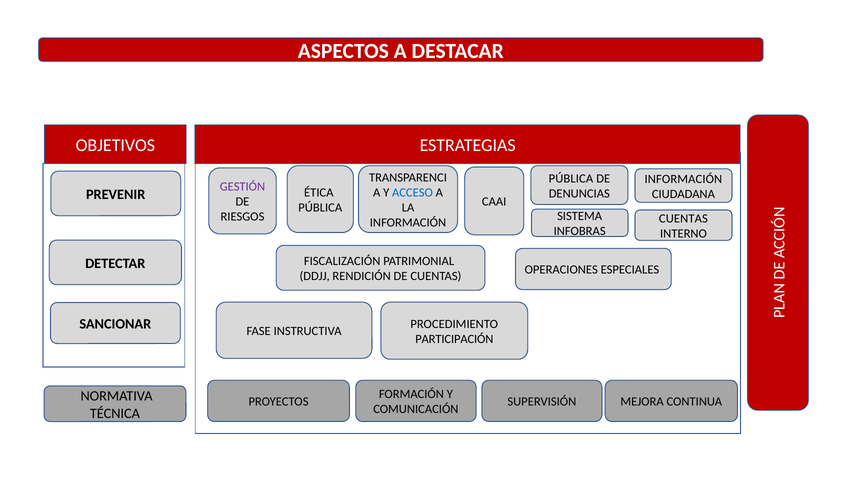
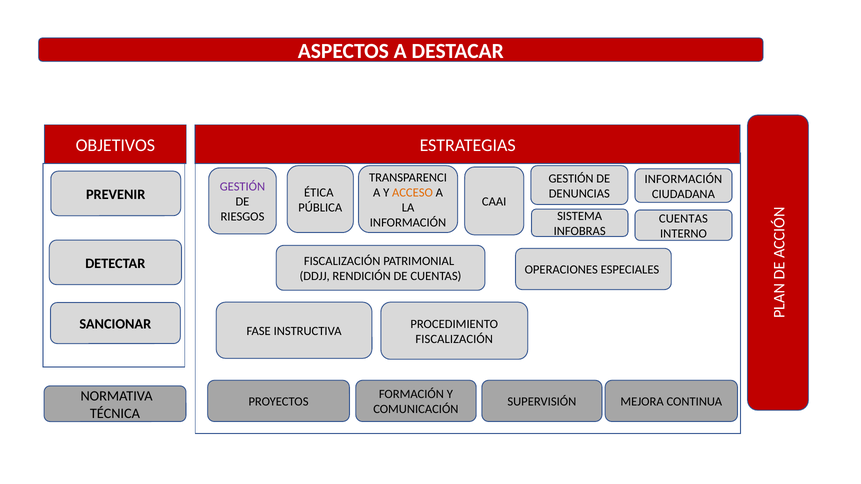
PÚBLICA at (571, 179): PÚBLICA -> GESTIÓN
ACCESO colour: blue -> orange
PARTICIPACIÓN at (454, 339): PARTICIPACIÓN -> FISCALIZACIÓN
